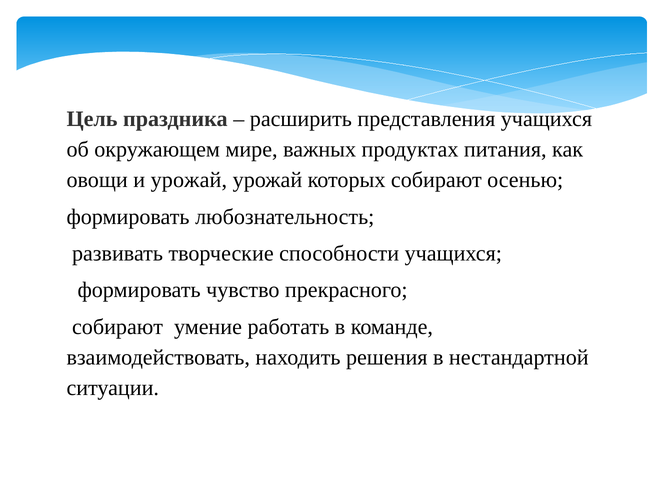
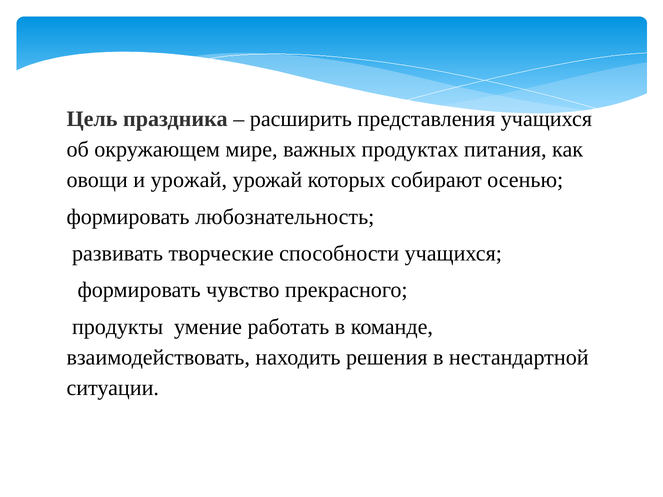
собирают at (118, 327): собирают -> продукты
